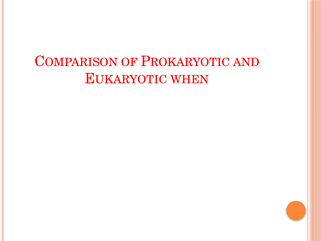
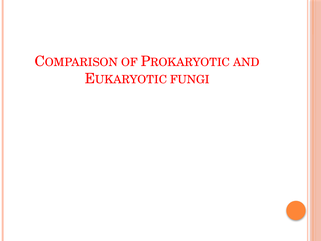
WHEN: WHEN -> FUNGI
